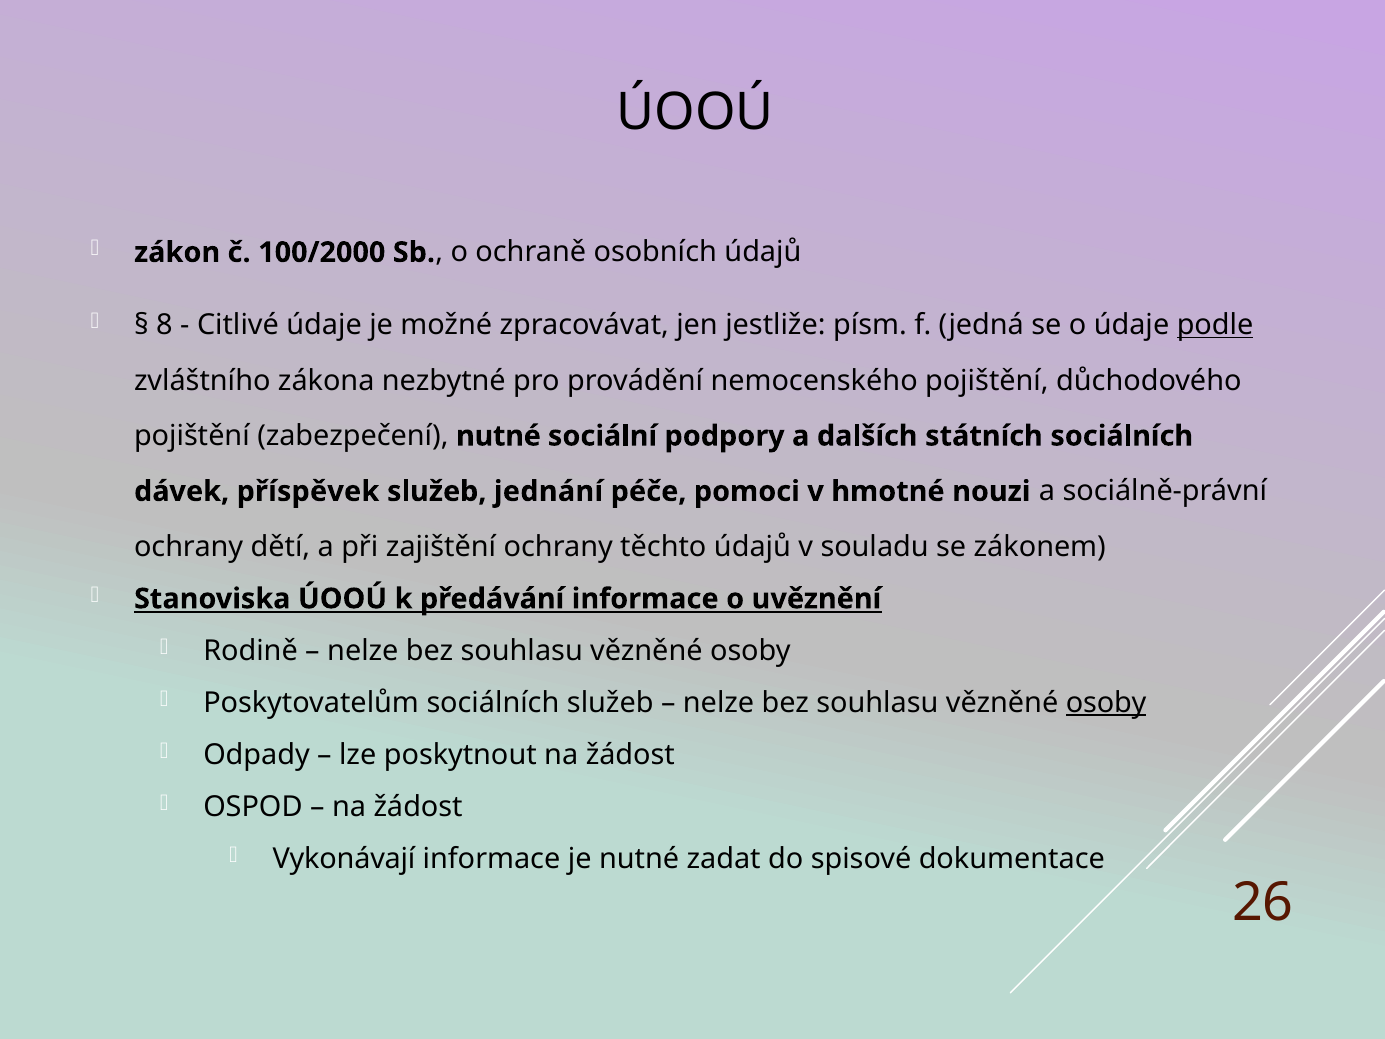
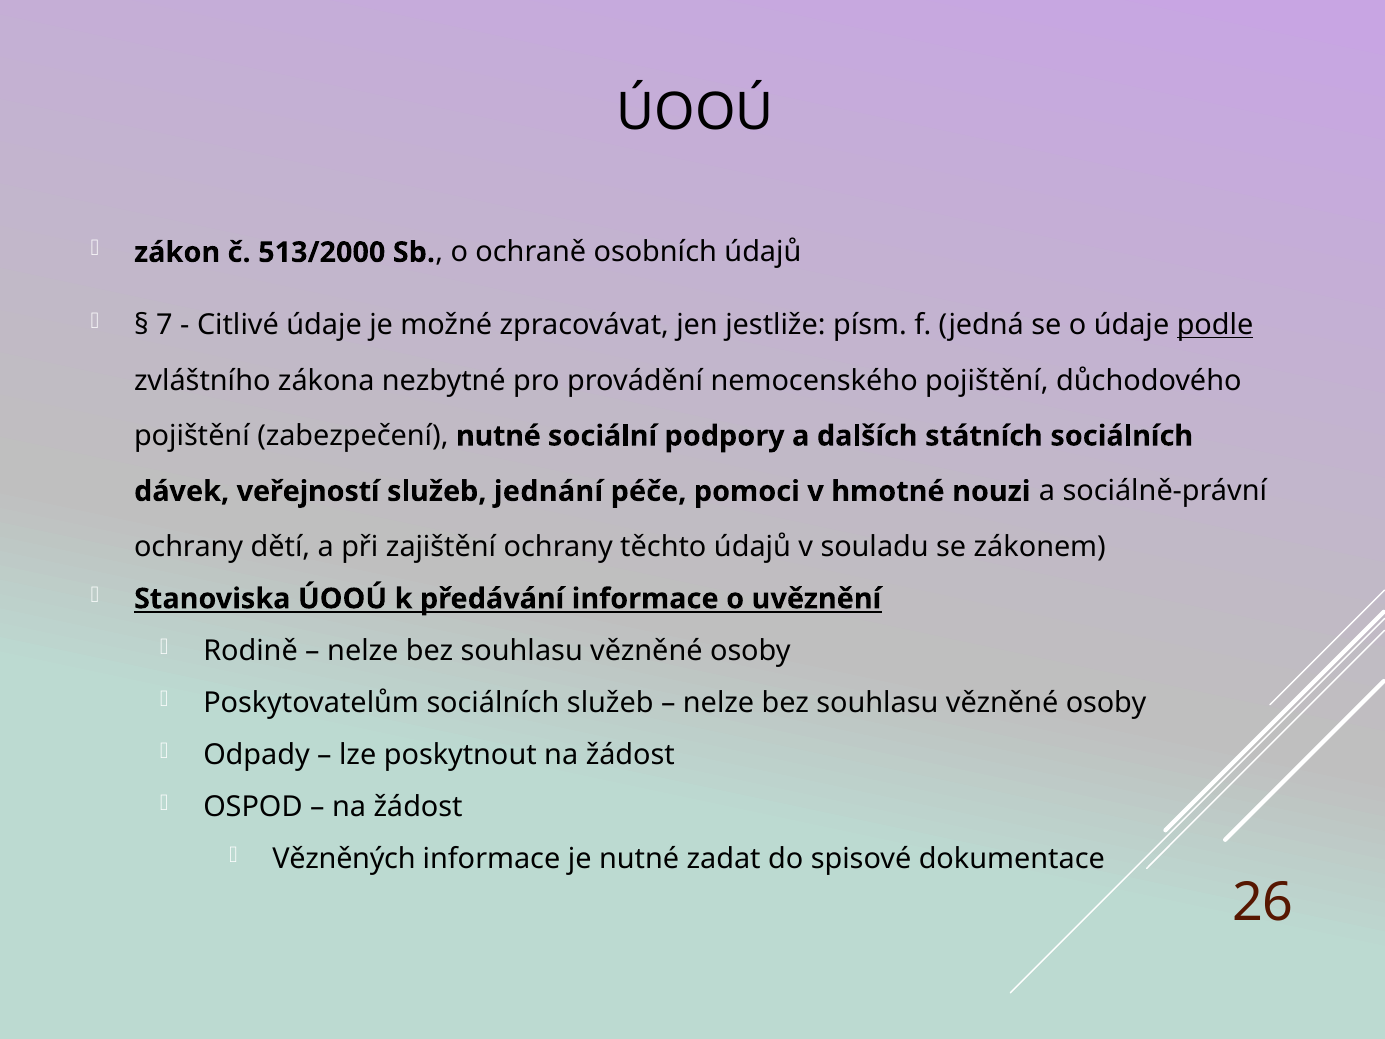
100/2000: 100/2000 -> 513/2000
8: 8 -> 7
příspěvek: příspěvek -> veřejností
osoby at (1106, 703) underline: present -> none
Vykonávají: Vykonávají -> Vězněných
